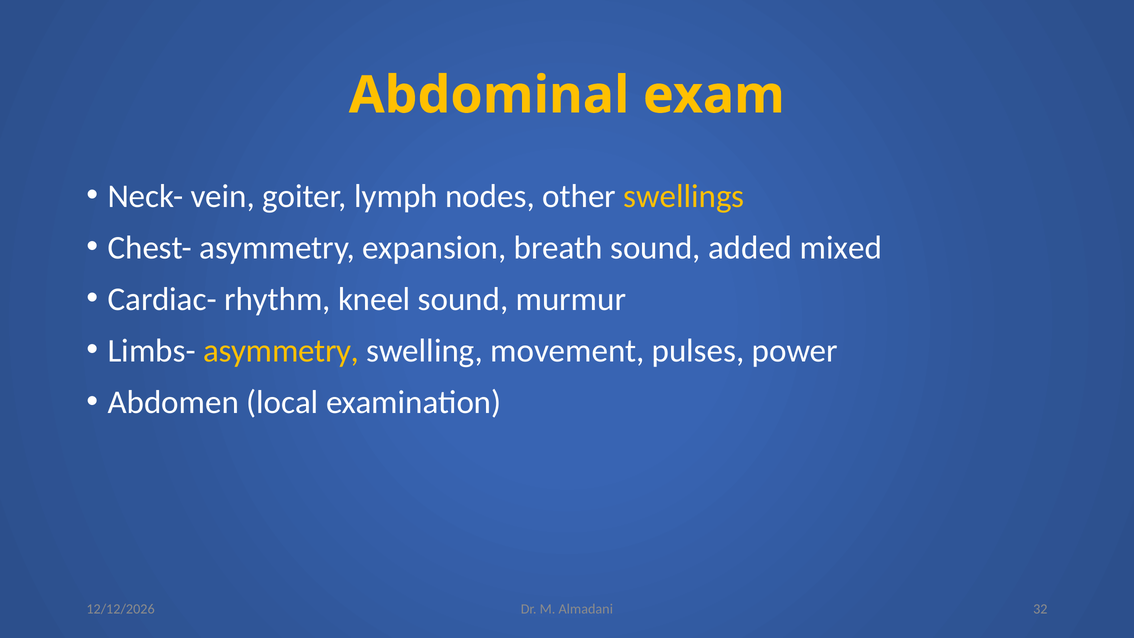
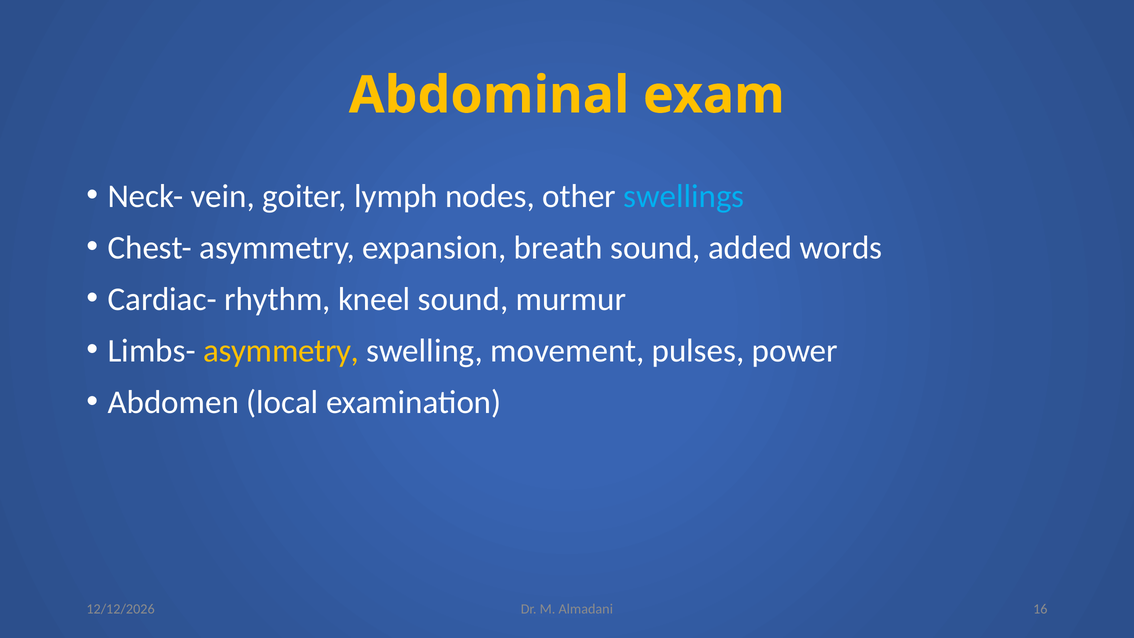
swellings colour: yellow -> light blue
mixed: mixed -> words
32: 32 -> 16
